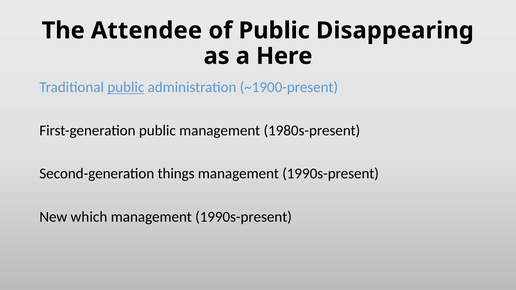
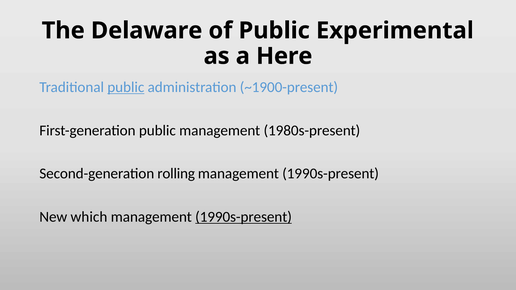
Attendee: Attendee -> Delaware
Disappearing: Disappearing -> Experimental
things: things -> rolling
1990s-present at (244, 217) underline: none -> present
